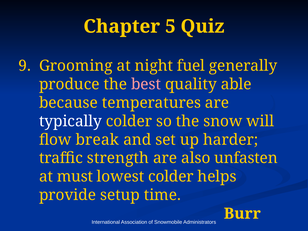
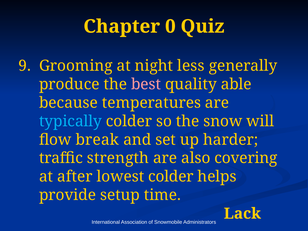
5: 5 -> 0
fuel: fuel -> less
typically colour: white -> light blue
unfasten: unfasten -> covering
must: must -> after
Burr: Burr -> Lack
